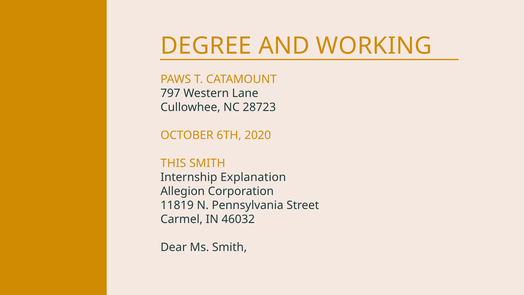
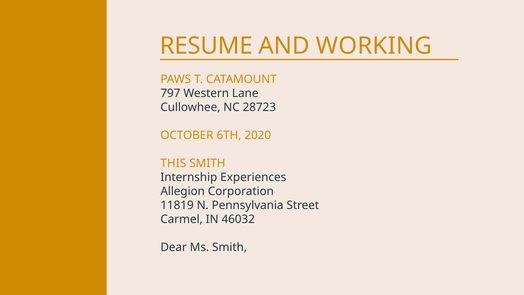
DEGREE: DEGREE -> RESUME
Explanation: Explanation -> Experiences
